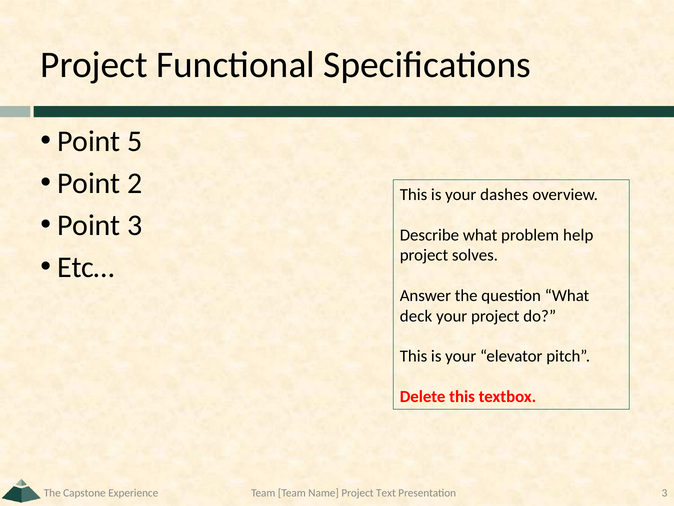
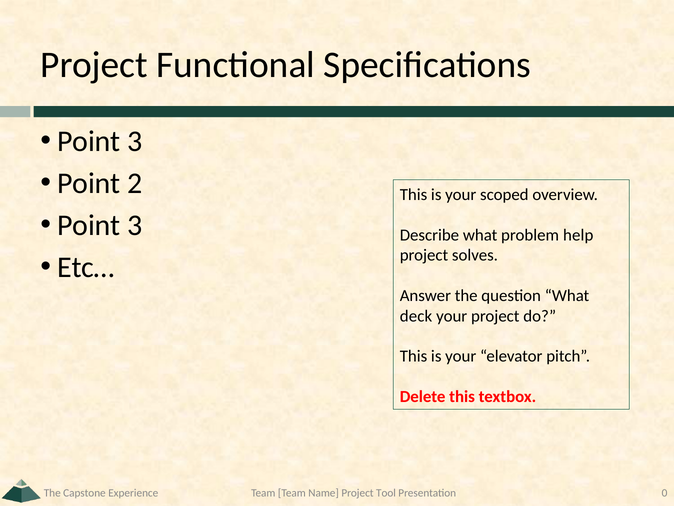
5 at (135, 141): 5 -> 3
dashes: dashes -> scoped
Text: Text -> Tool
Presentation 3: 3 -> 0
